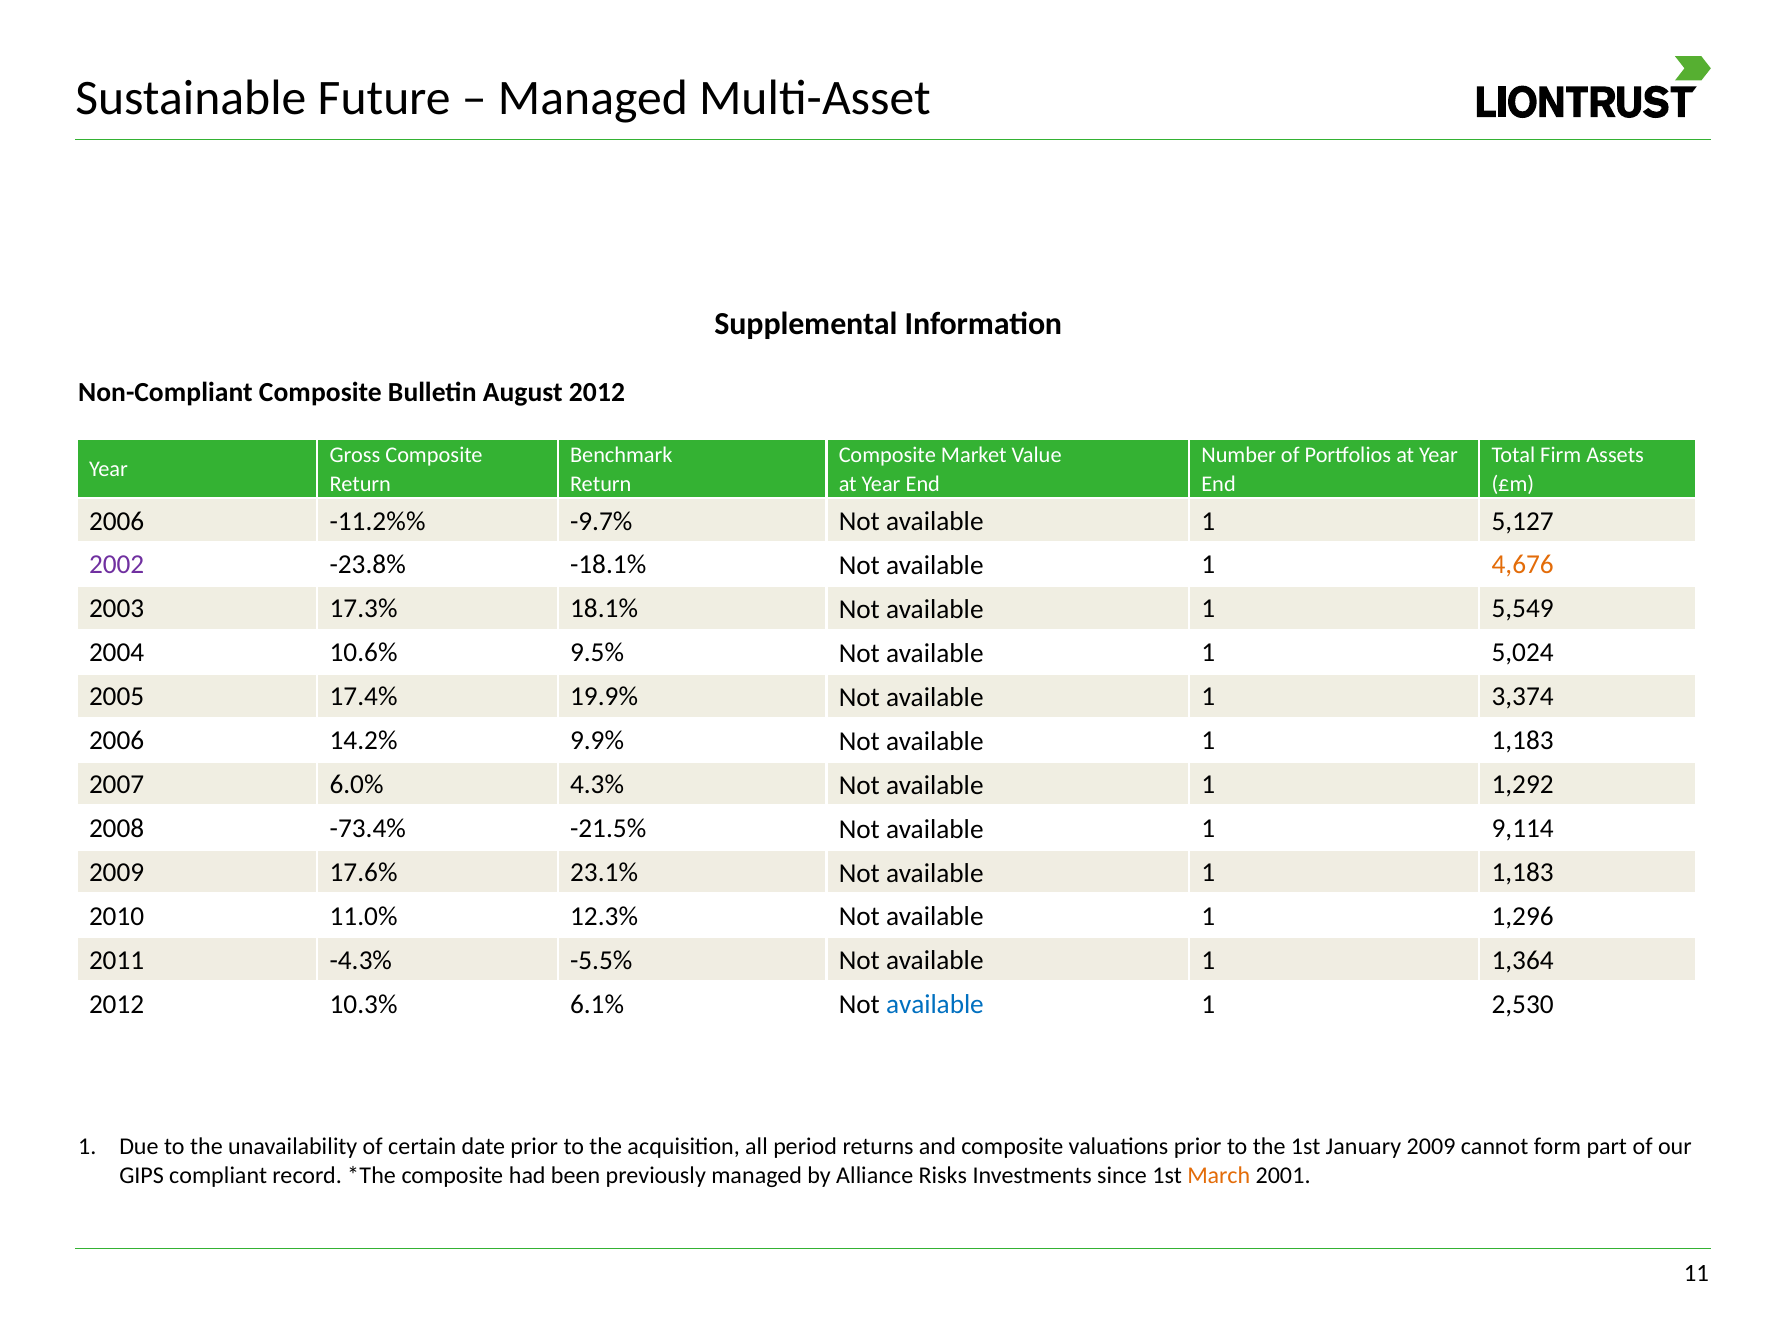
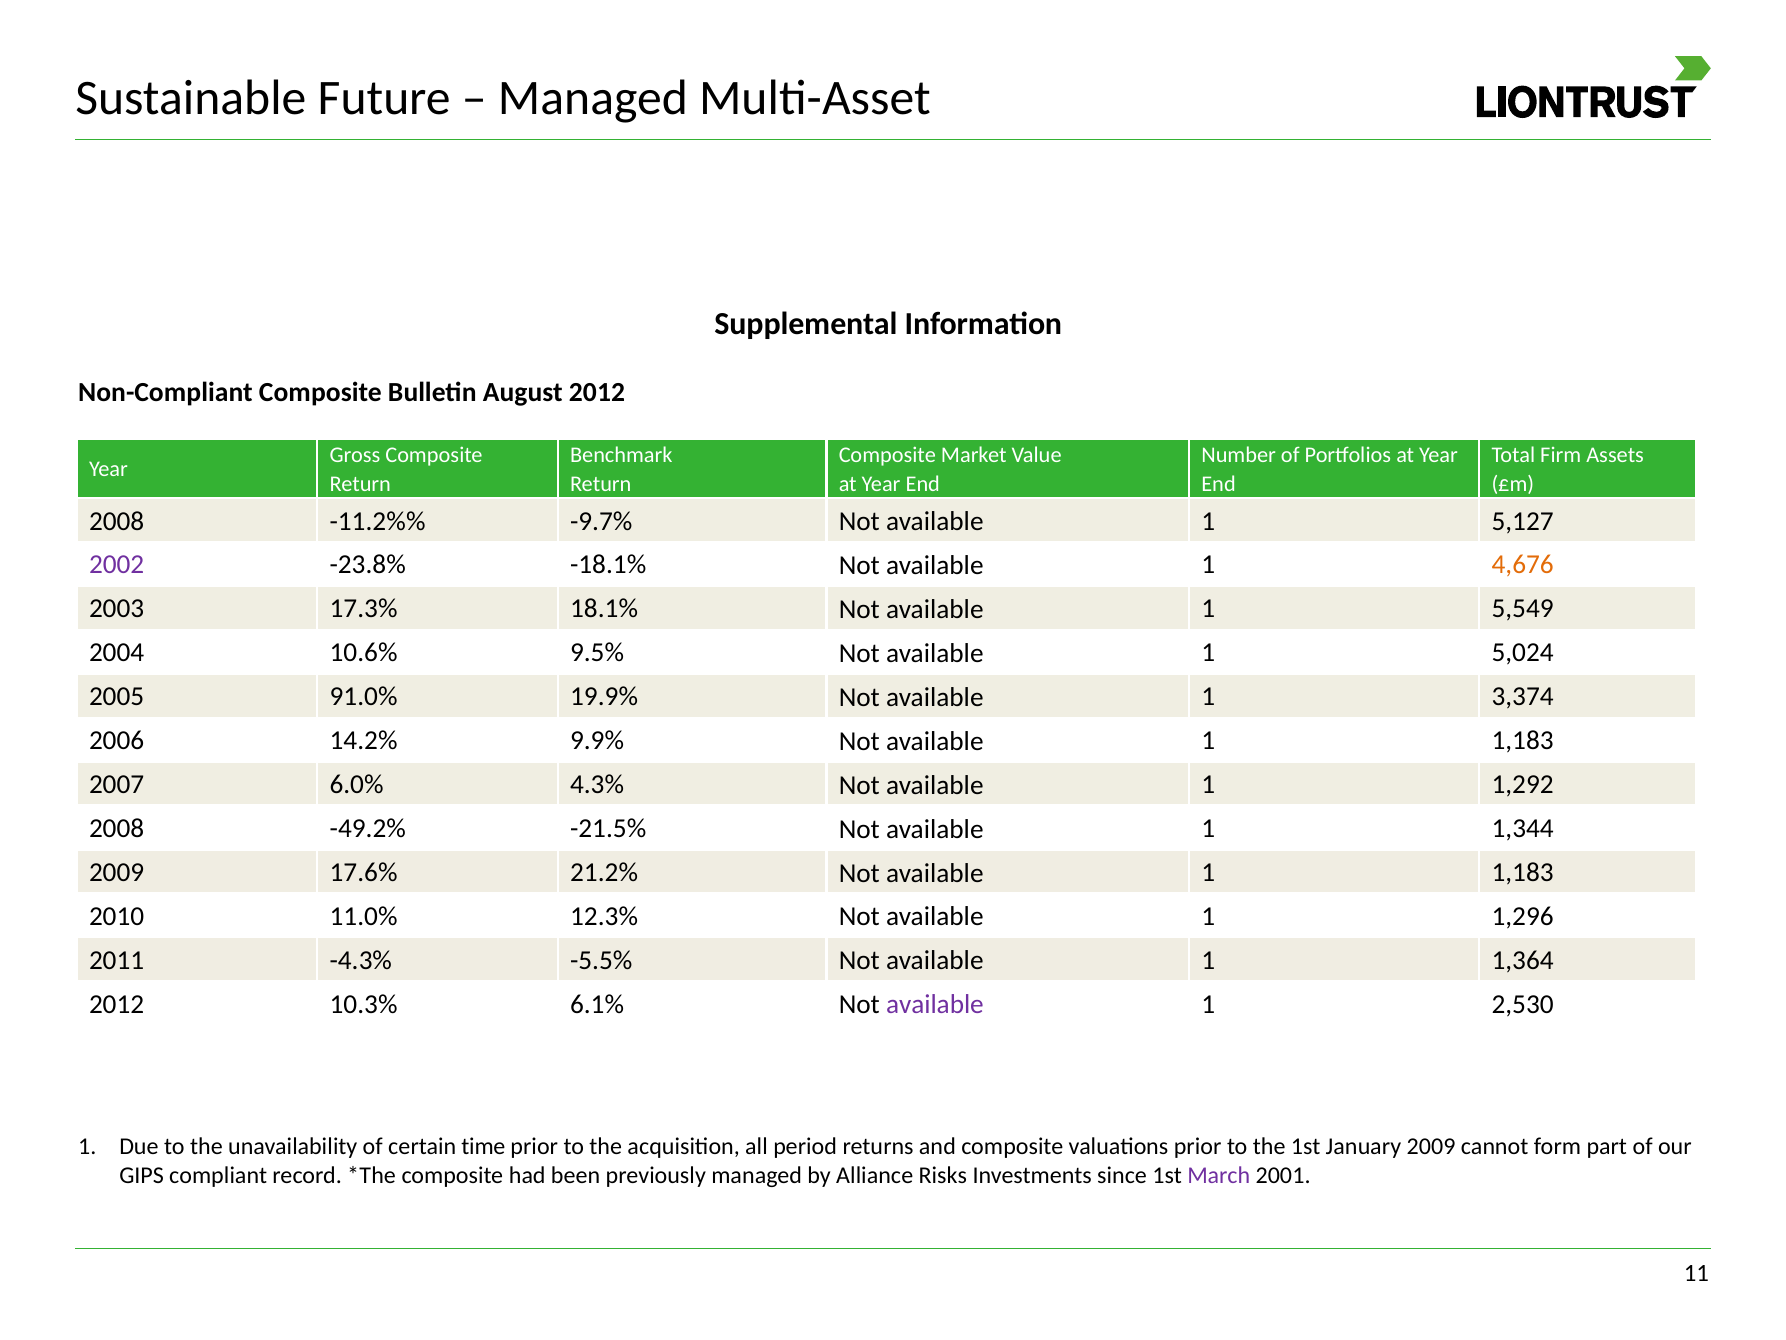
2006 at (117, 521): 2006 -> 2008
17.4%: 17.4% -> 91.0%
-73.4%: -73.4% -> -49.2%
9,114: 9,114 -> 1,344
23.1%: 23.1% -> 21.2%
available at (935, 1005) colour: blue -> purple
date: date -> time
March colour: orange -> purple
